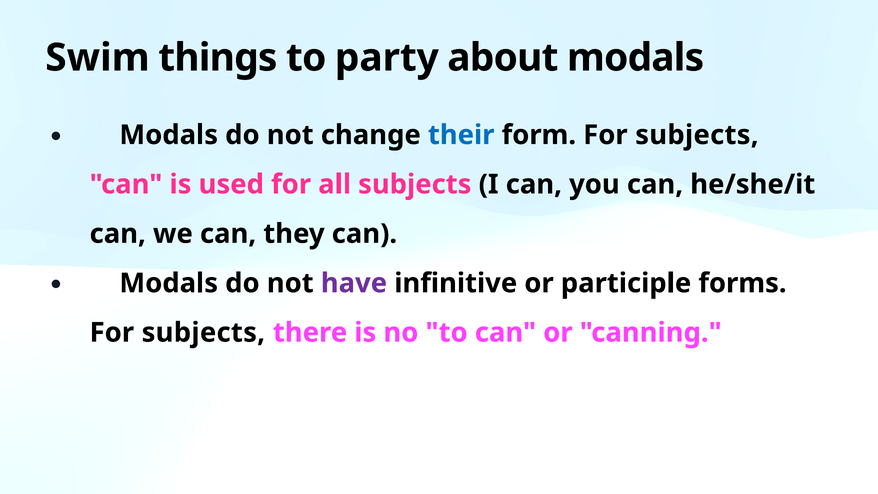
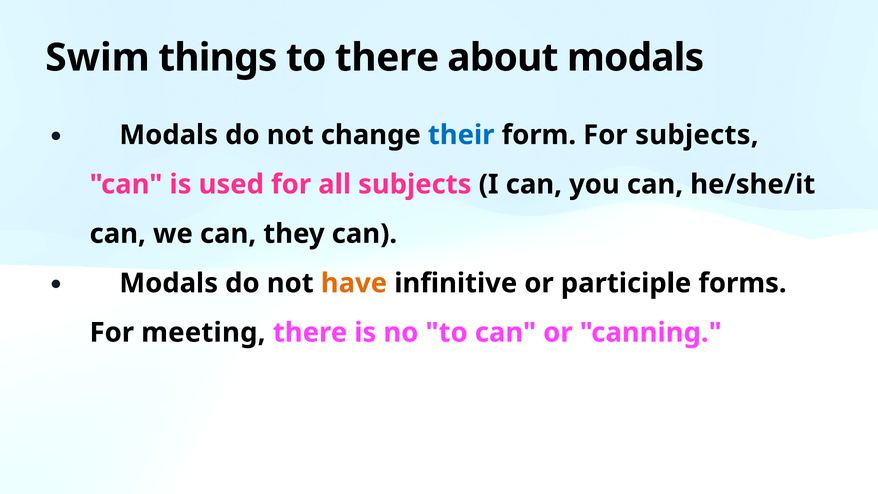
to party: party -> there
have colour: purple -> orange
subjects at (203, 333): subjects -> meeting
